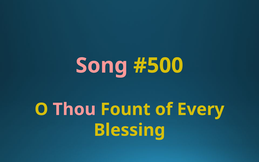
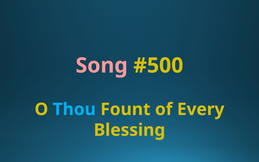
Thou colour: pink -> light blue
